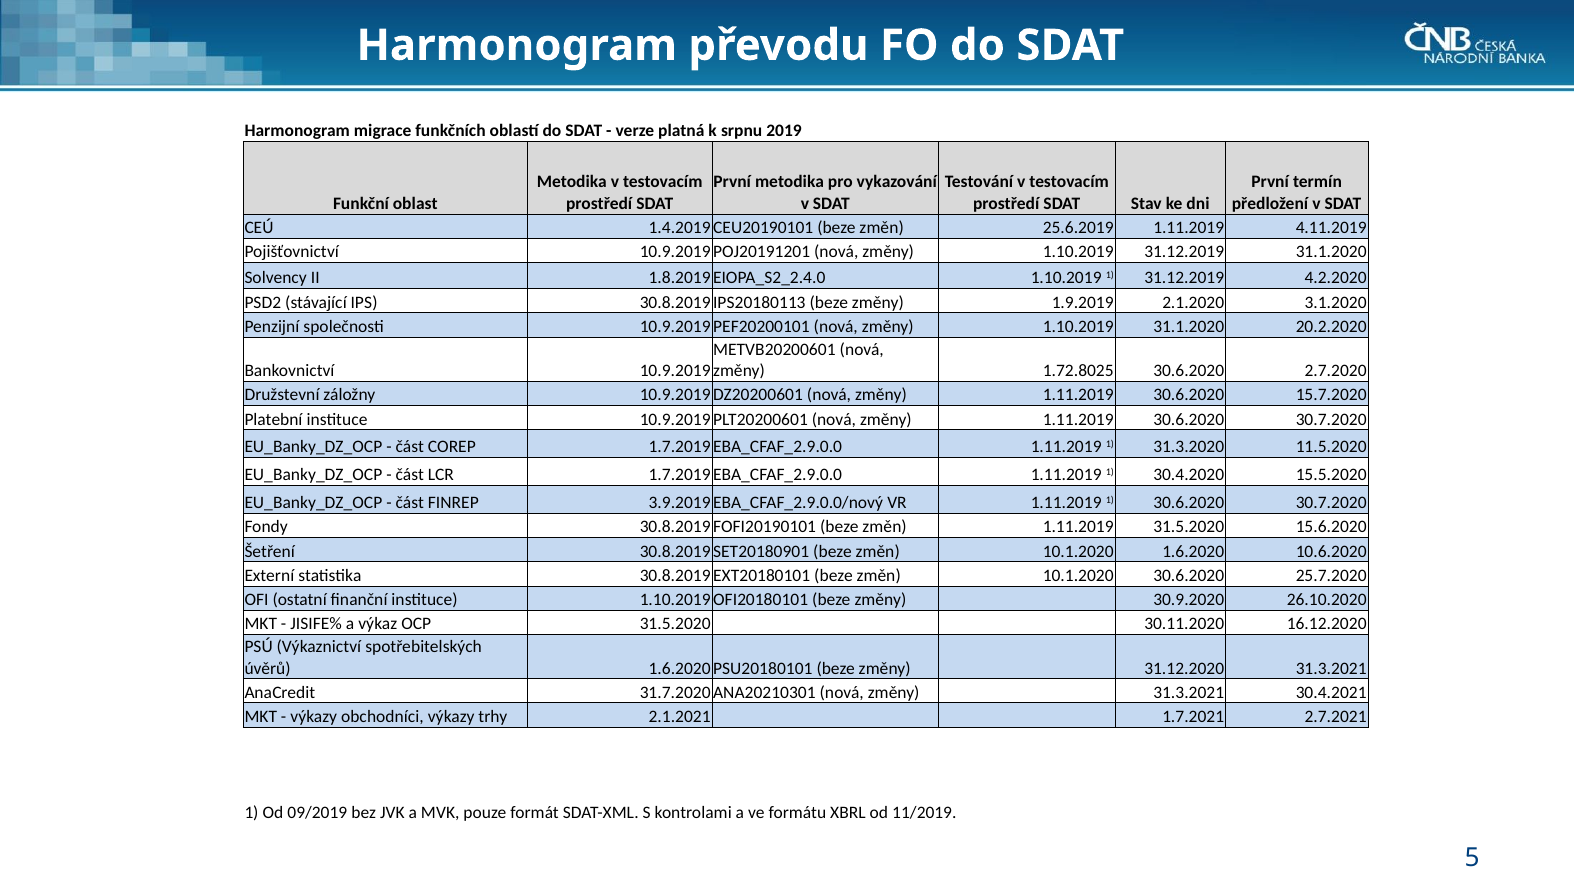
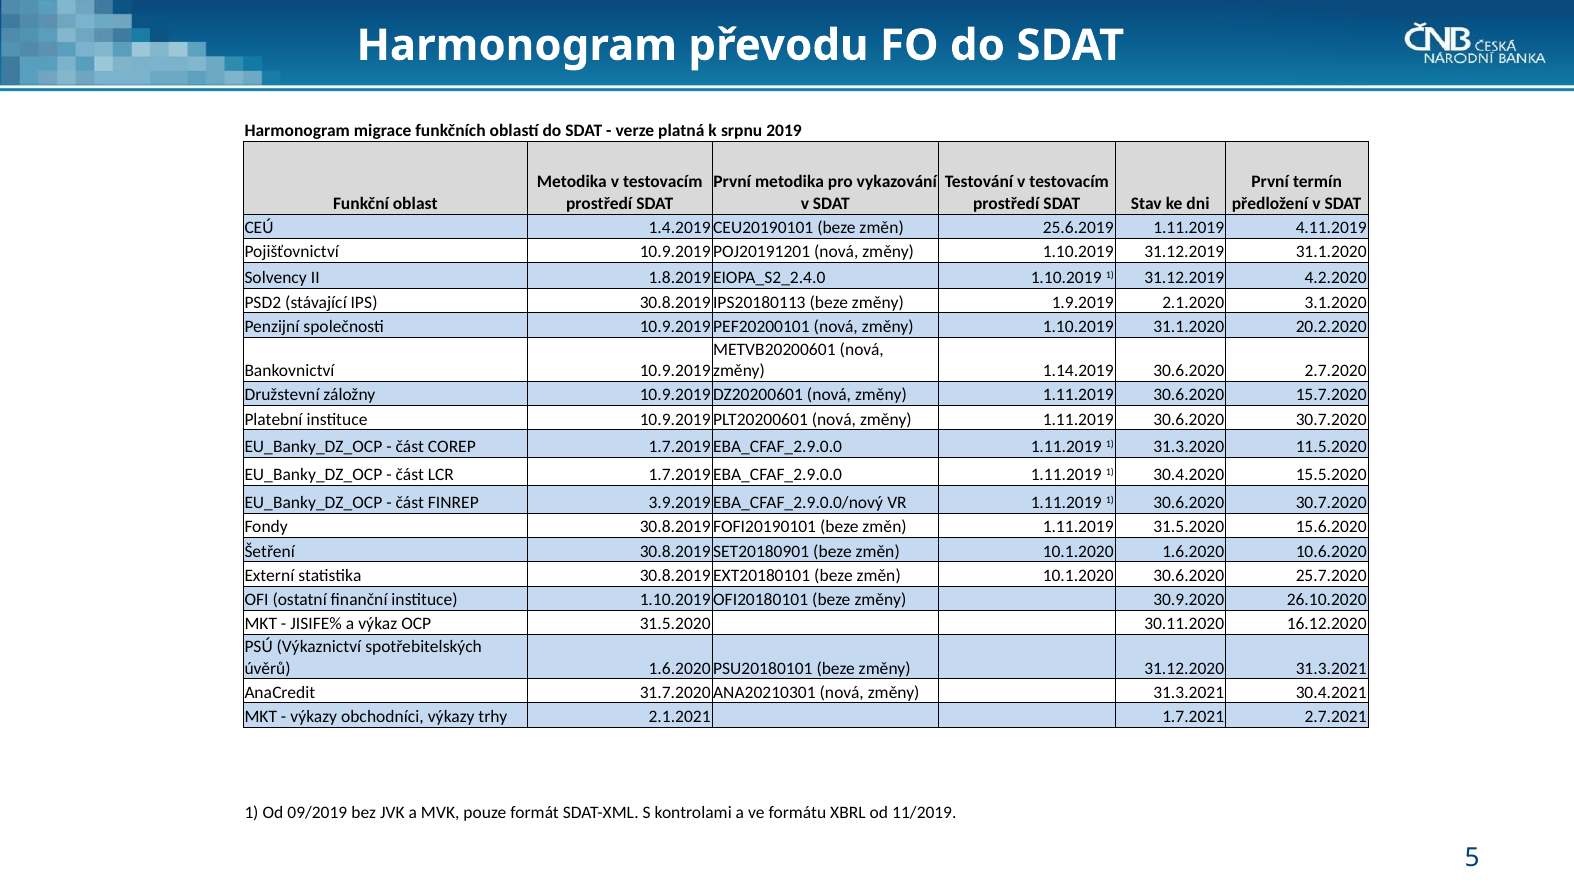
1.72.8025: 1.72.8025 -> 1.14.2019
